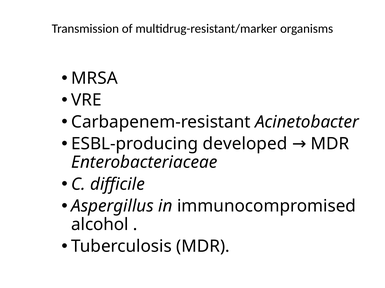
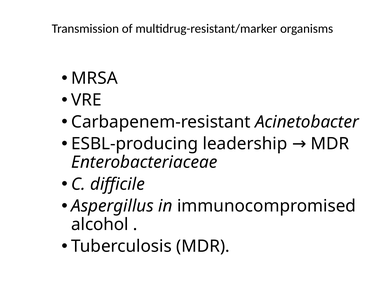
developed: developed -> leadership
